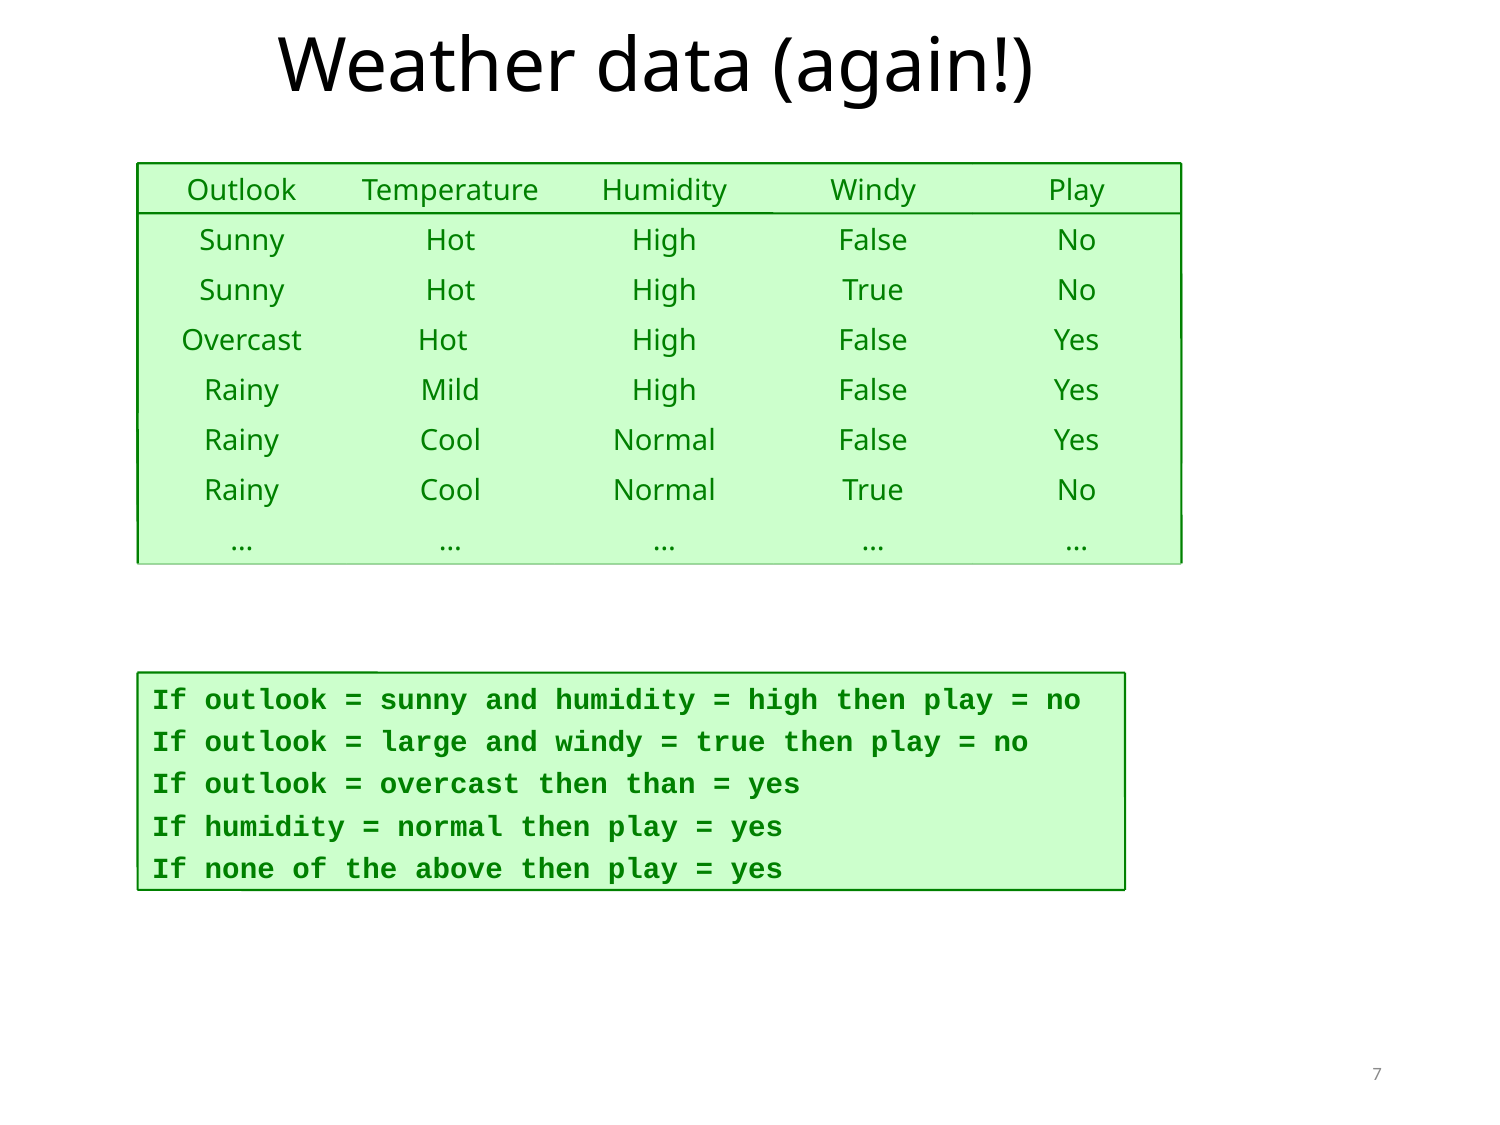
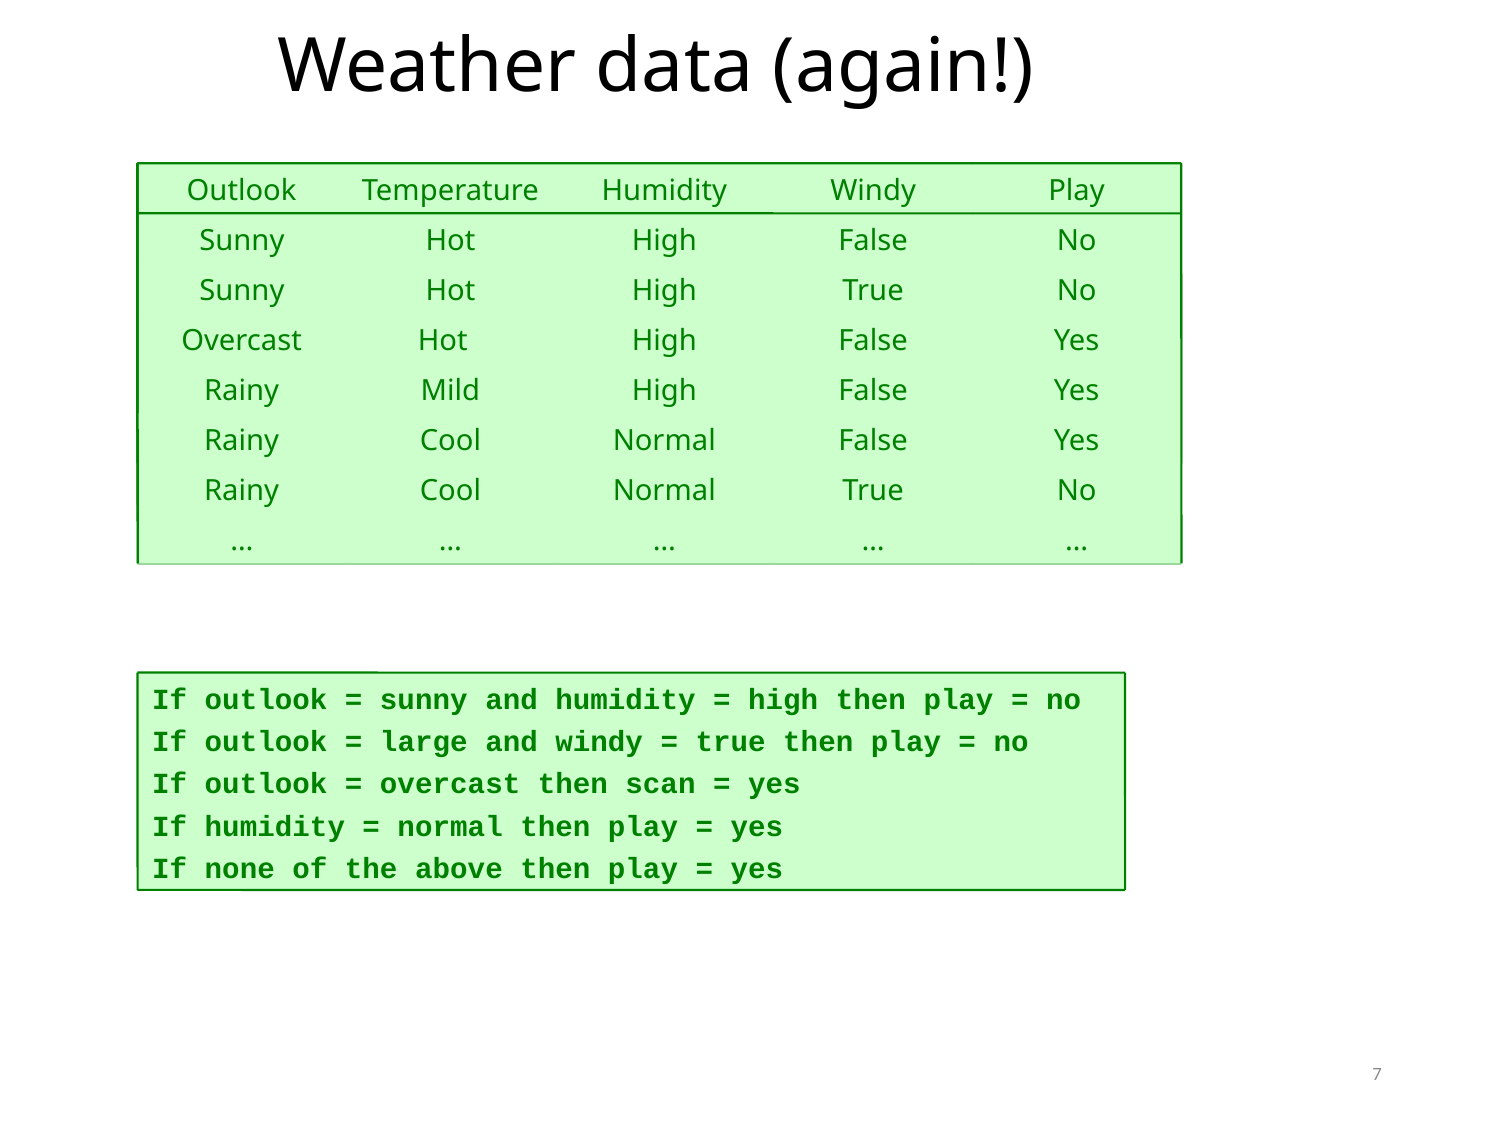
than: than -> scan
